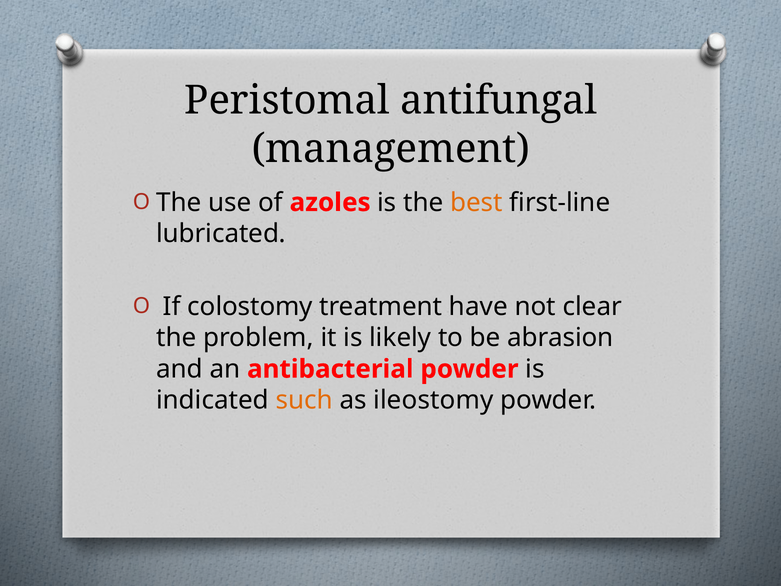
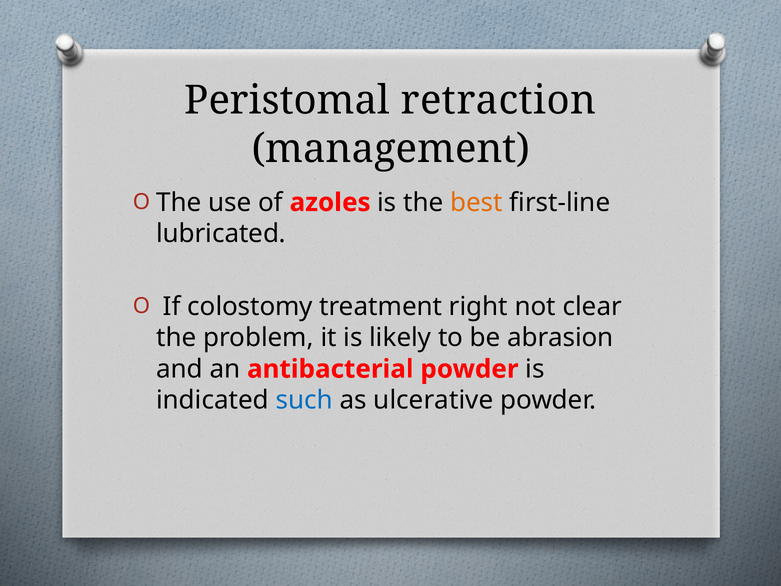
antifungal: antifungal -> retraction
have: have -> right
such colour: orange -> blue
ileostomy: ileostomy -> ulcerative
